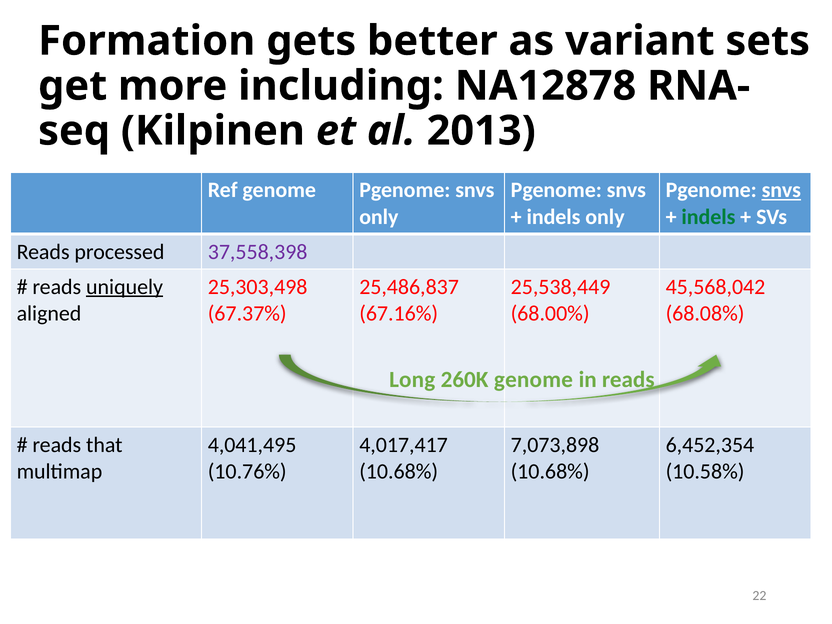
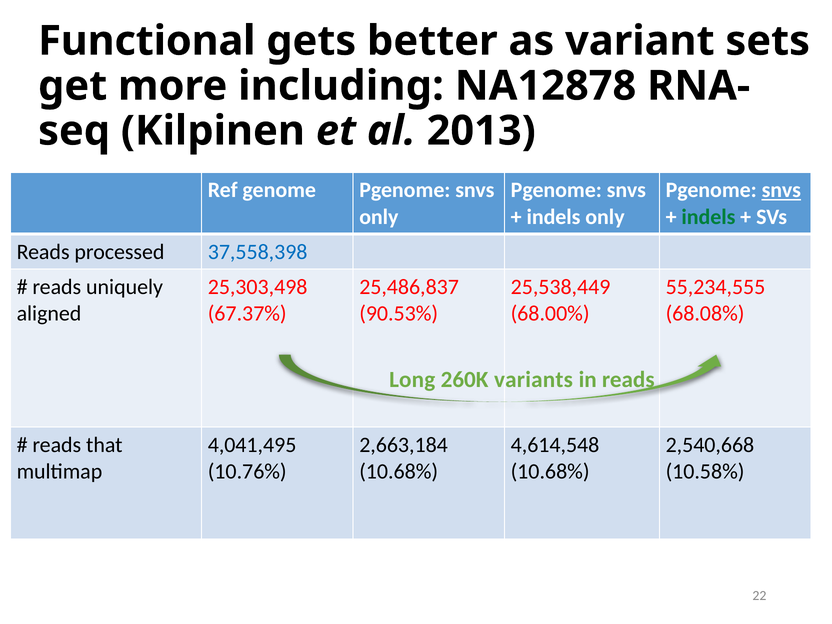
Formation: Formation -> Functional
37,558,398 colour: purple -> blue
uniquely underline: present -> none
45,568,042: 45,568,042 -> 55,234,555
67.16%: 67.16% -> 90.53%
260K genome: genome -> variants
4,017,417: 4,017,417 -> 2,663,184
7,073,898: 7,073,898 -> 4,614,548
6,452,354: 6,452,354 -> 2,540,668
